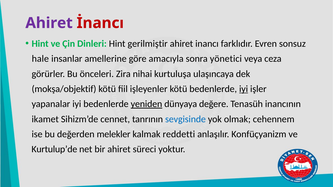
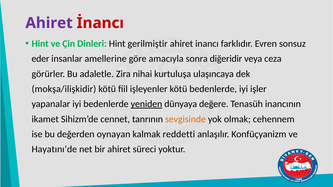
hale: hale -> eder
yönetici: yönetici -> diğeridir
önceleri: önceleri -> adaletle
mokşa/objektif: mokşa/objektif -> mokşa/ilişkidir
iyi at (244, 89) underline: present -> none
sevgisinde colour: blue -> orange
melekler: melekler -> oynayan
Kurtulup’de: Kurtulup’de -> Hayatını’de
